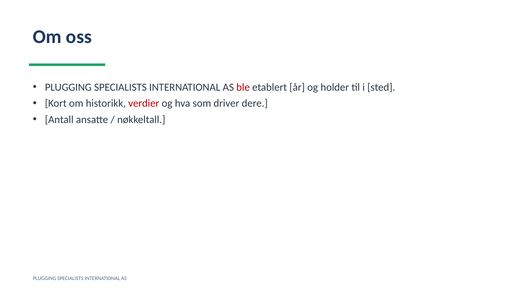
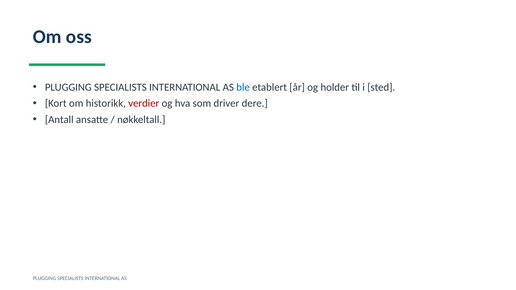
ble colour: red -> blue
